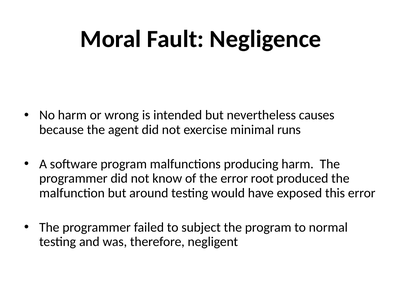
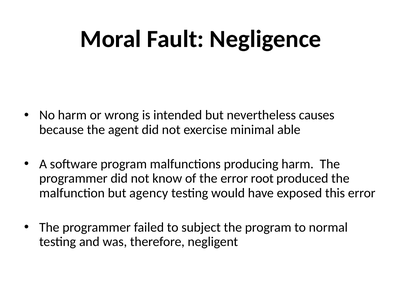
runs: runs -> able
around: around -> agency
